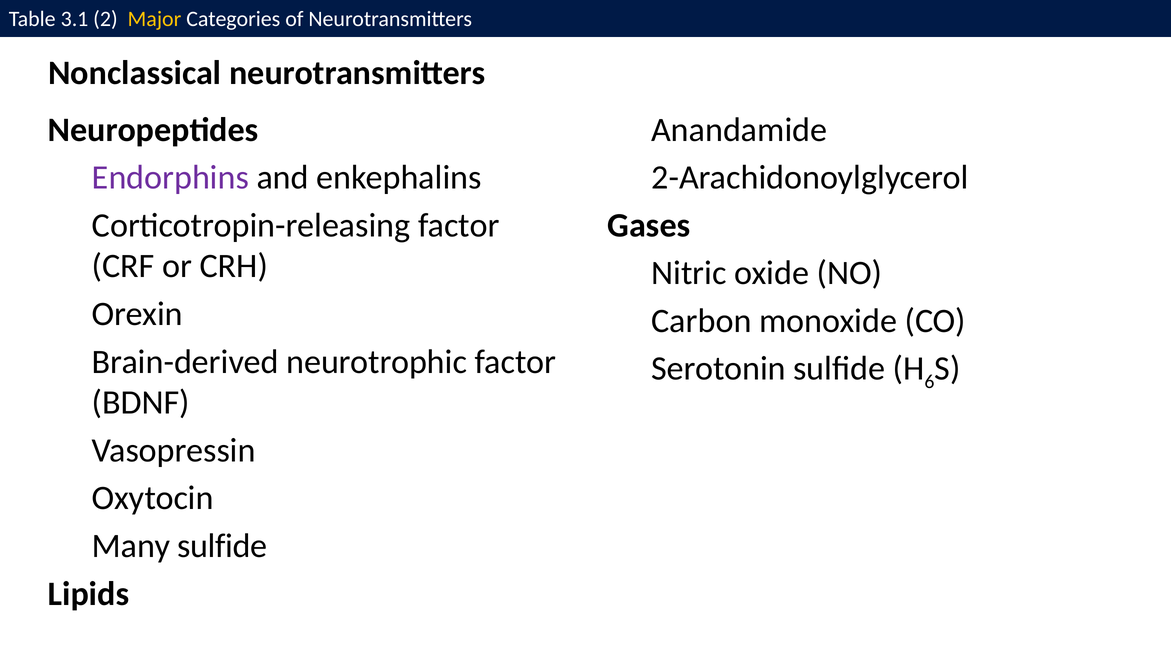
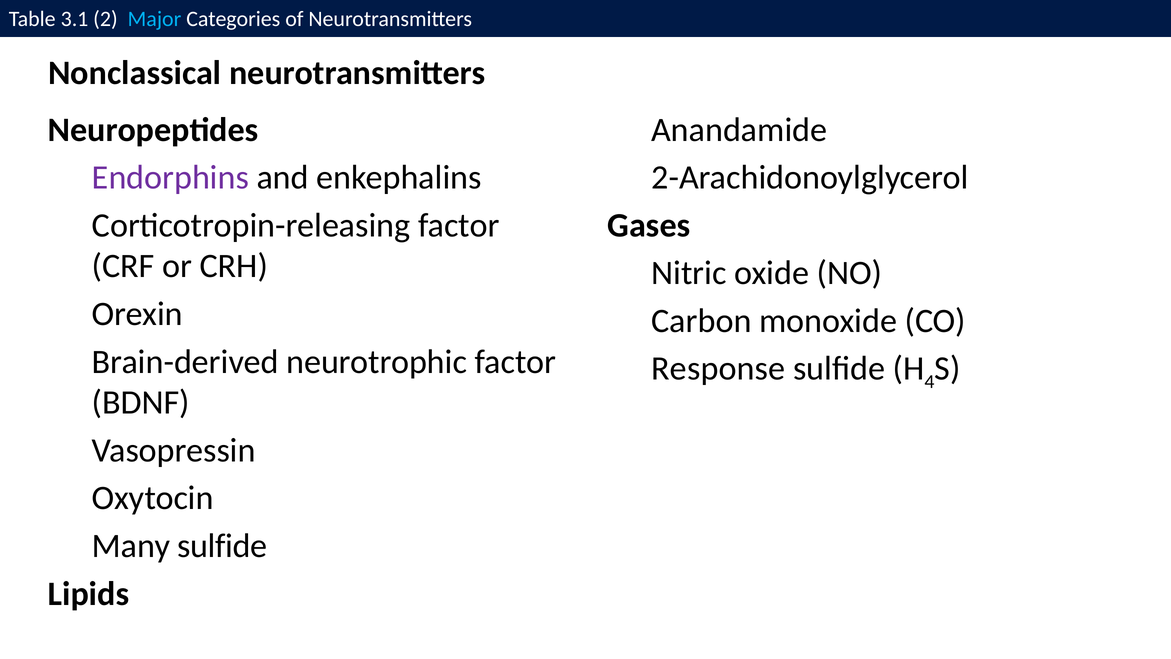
Major colour: yellow -> light blue
Serotonin: Serotonin -> Response
6: 6 -> 4
